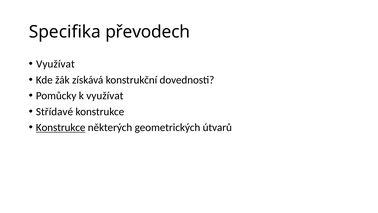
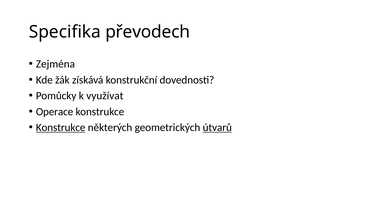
Využívat at (55, 64): Využívat -> Zejména
Střídavé: Střídavé -> Operace
útvarů underline: none -> present
